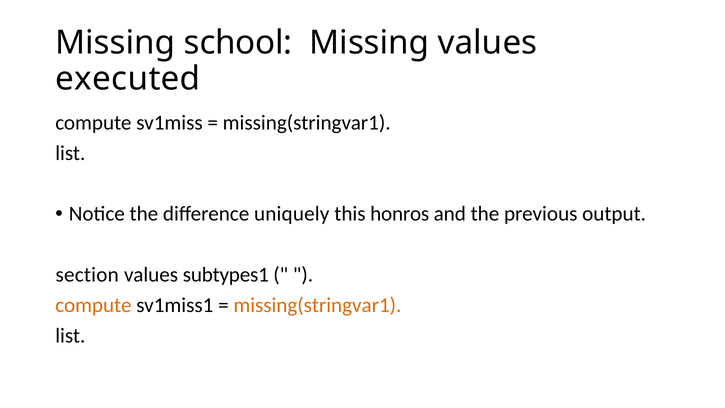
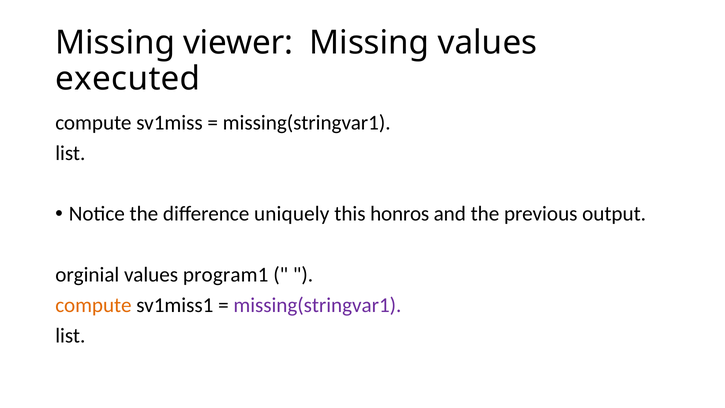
school: school -> viewer
section: section -> orginial
subtypes1: subtypes1 -> program1
missing(stringvar1 at (317, 305) colour: orange -> purple
